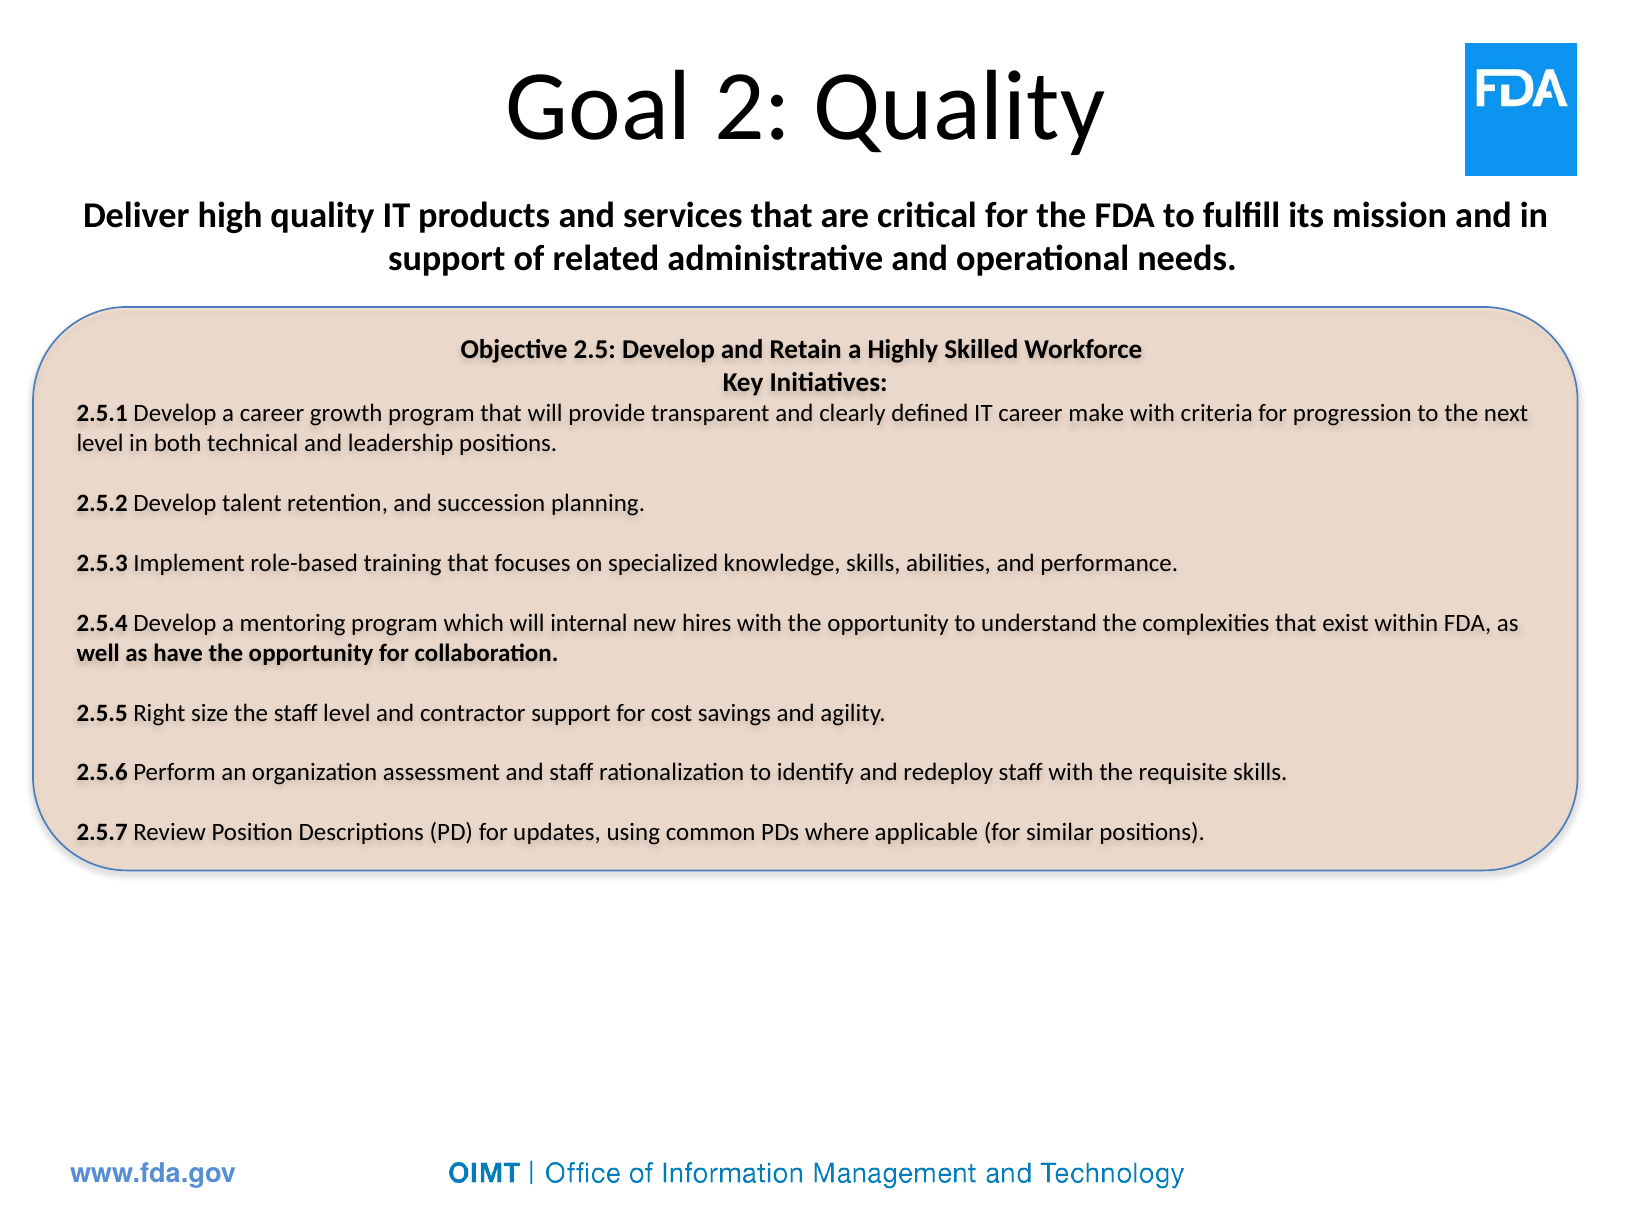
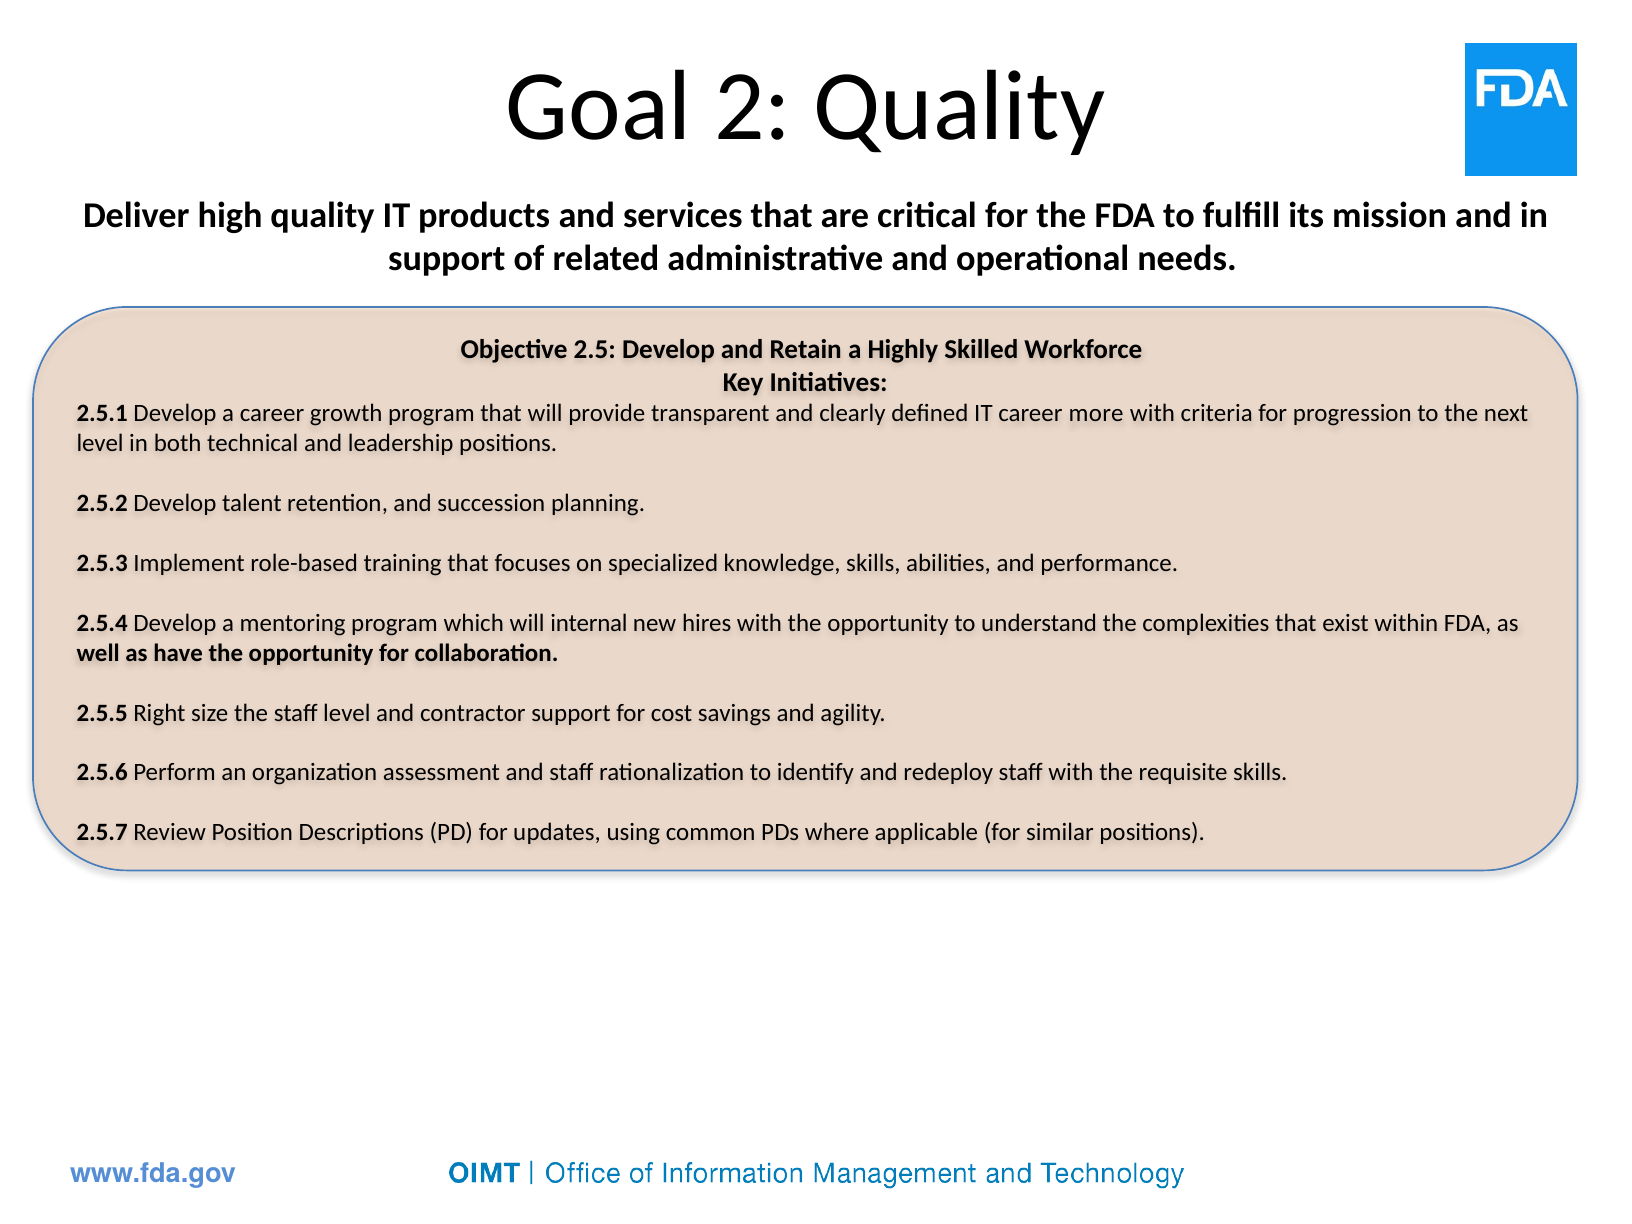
make: make -> more
